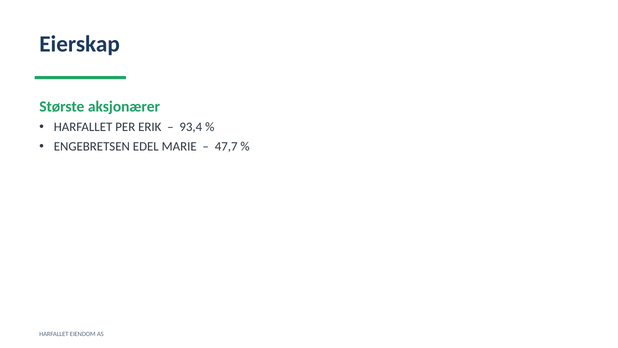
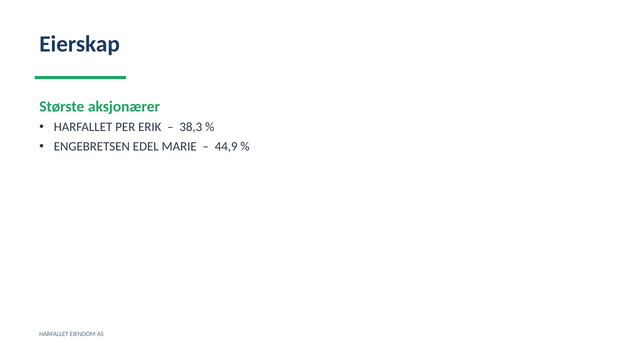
93,4: 93,4 -> 38,3
47,7: 47,7 -> 44,9
